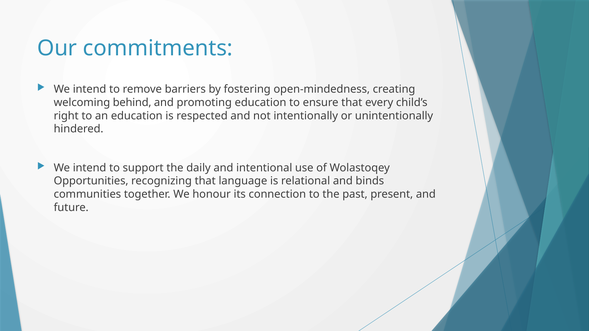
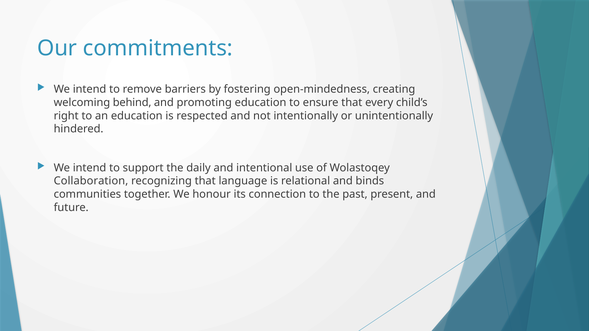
Opportunities: Opportunities -> Collaboration
